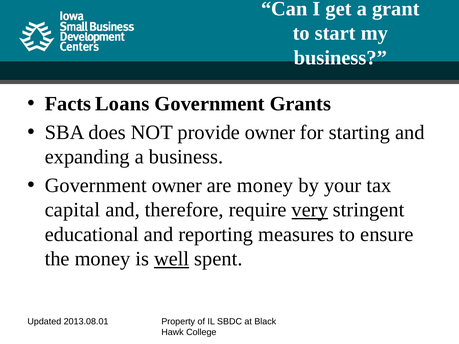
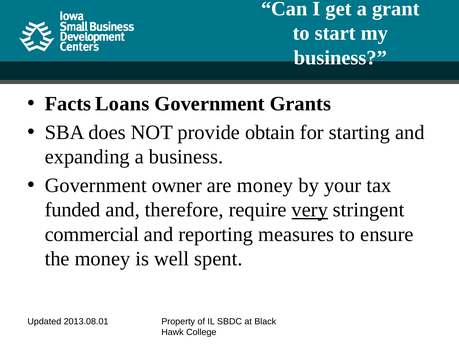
provide owner: owner -> obtain
capital: capital -> funded
educational: educational -> commercial
well underline: present -> none
